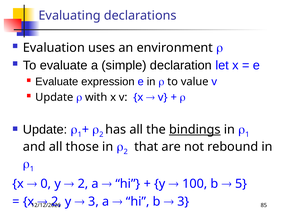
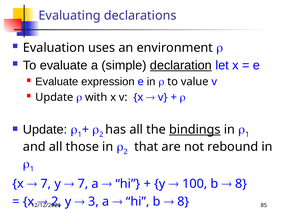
declaration underline: none -> present
0 at (46, 184): 0 -> 7
2 at (83, 184): 2 -> 7
5 at (241, 184): 5 -> 8
3 at (183, 201): 3 -> 8
